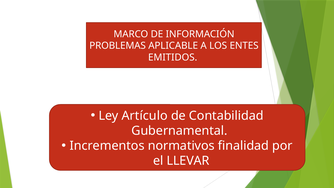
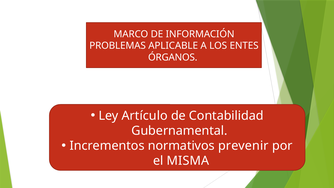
EMITIDOS: EMITIDOS -> ÓRGANOS
finalidad: finalidad -> prevenir
LLEVAR: LLEVAR -> MISMA
